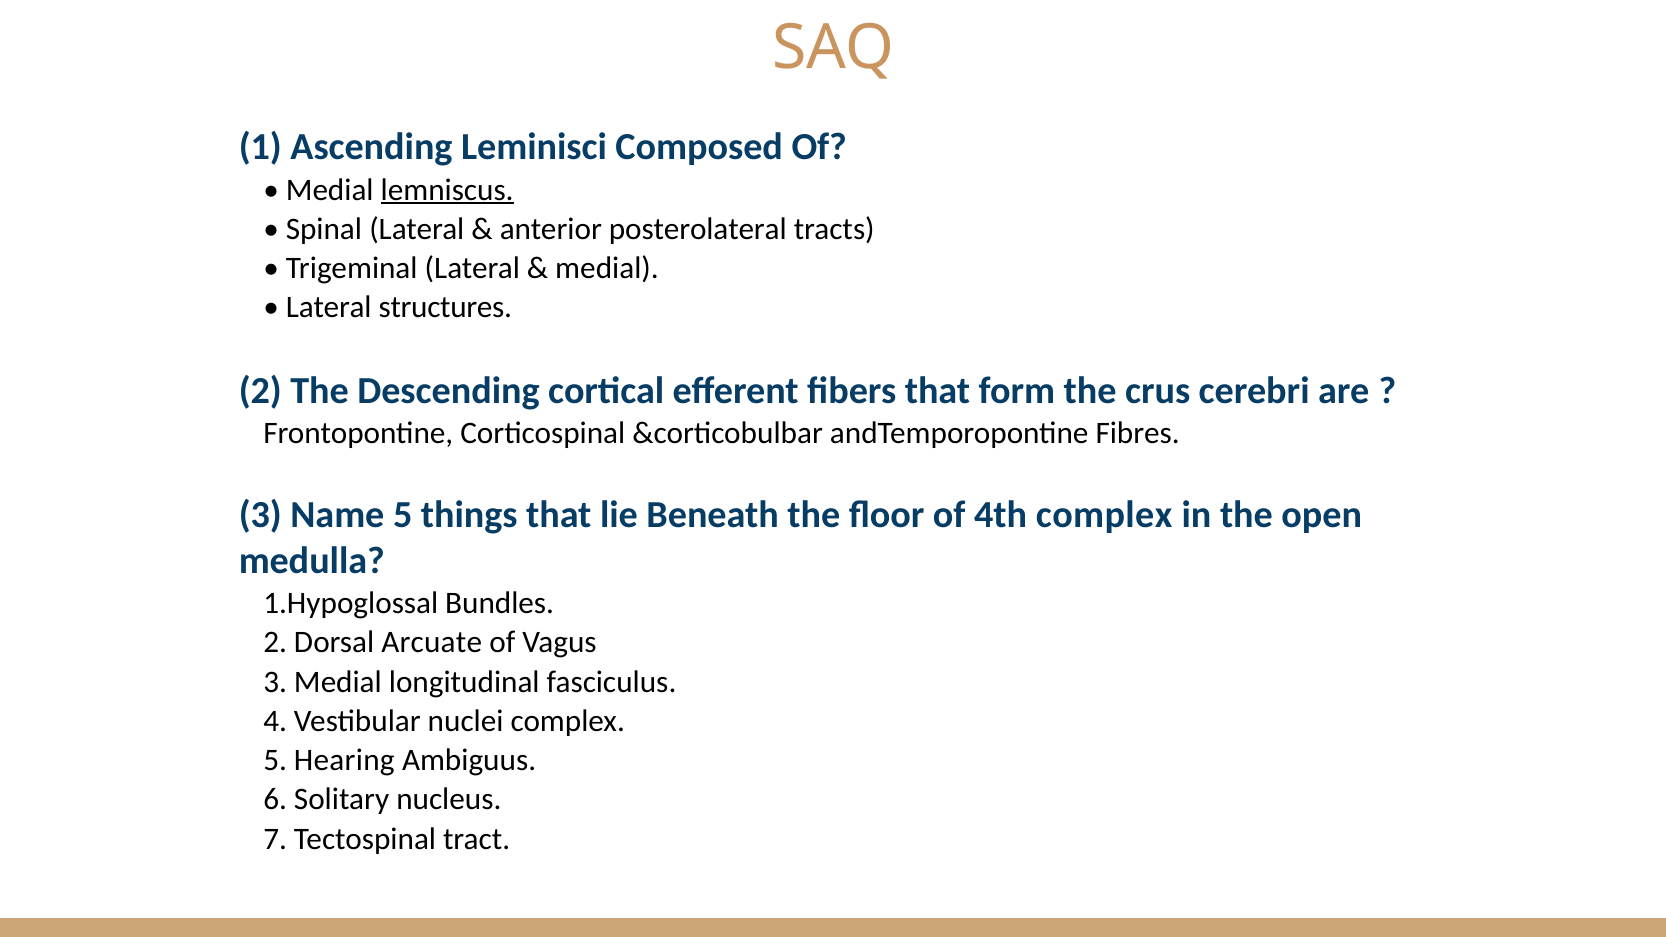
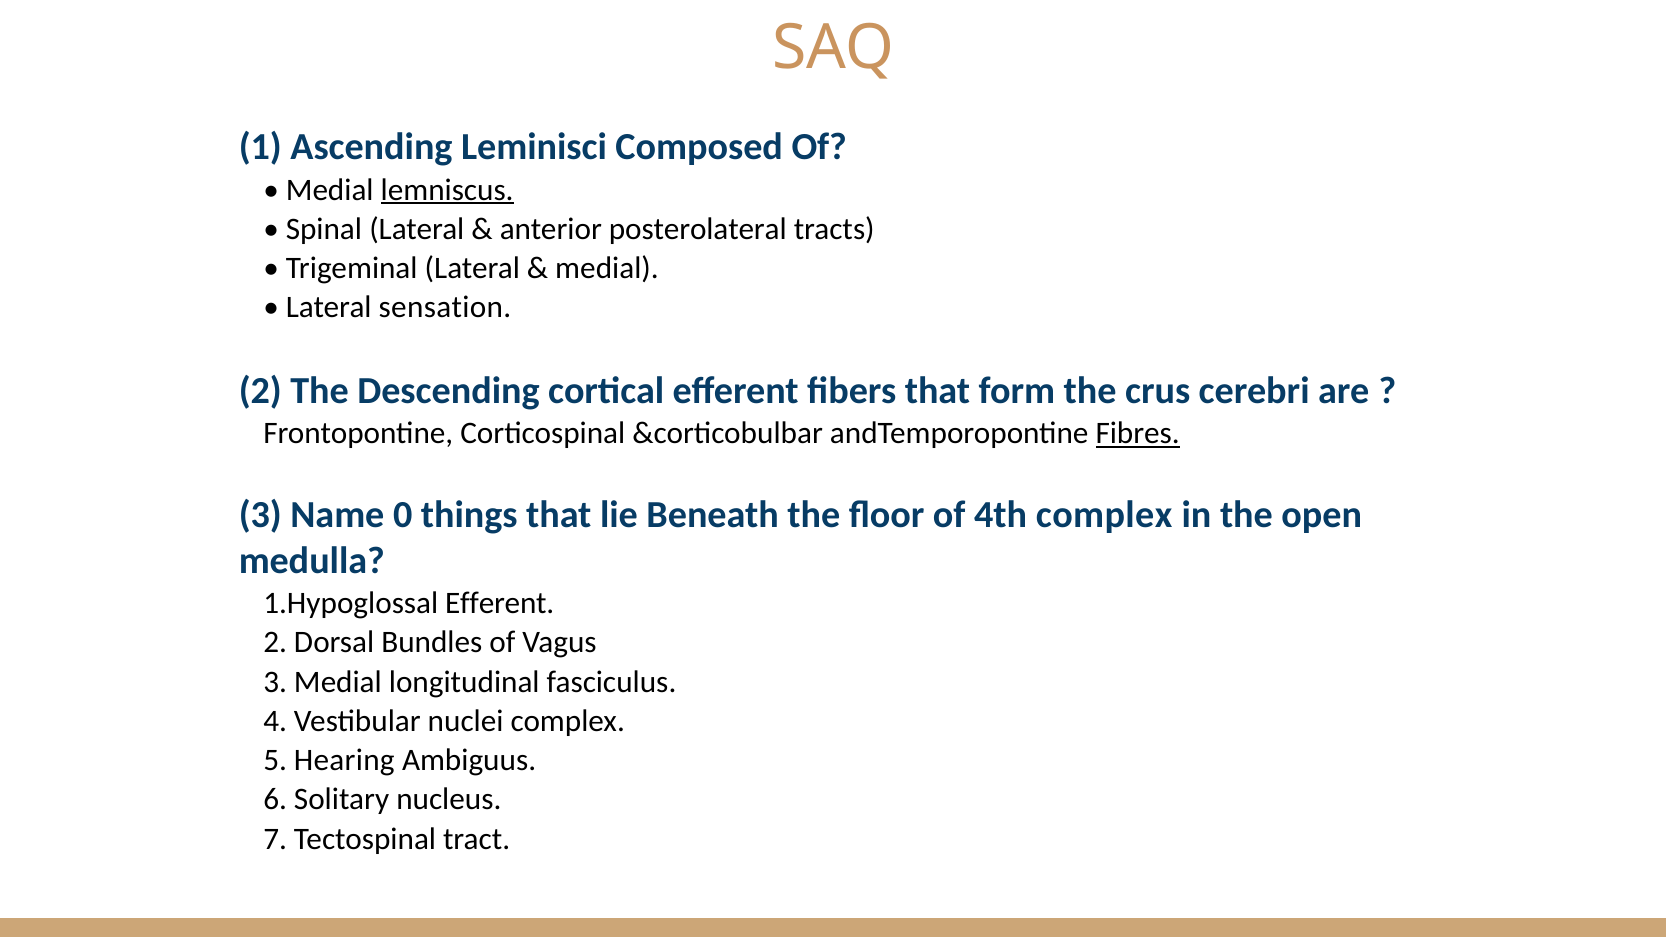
structures: structures -> sensation
Fibres underline: none -> present
Name 5: 5 -> 0
1.Hypoglossal Bundles: Bundles -> Efferent
Arcuate: Arcuate -> Bundles
